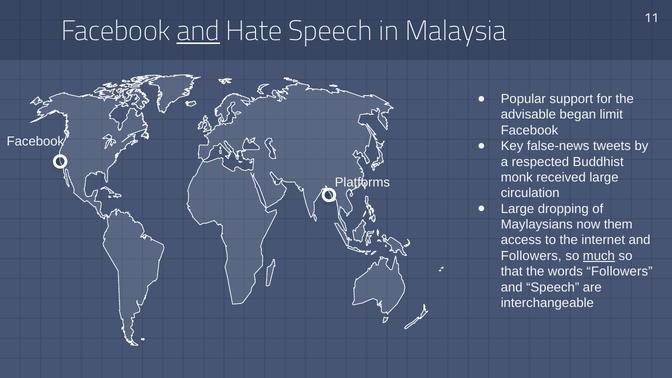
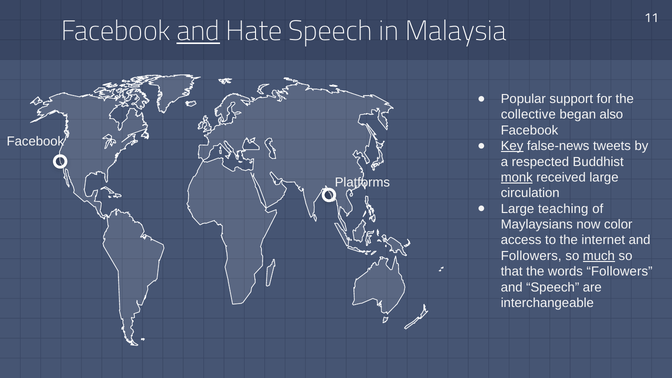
advisable: advisable -> collective
limit: limit -> also
Key underline: none -> present
monk underline: none -> present
dropping: dropping -> teaching
them: them -> color
